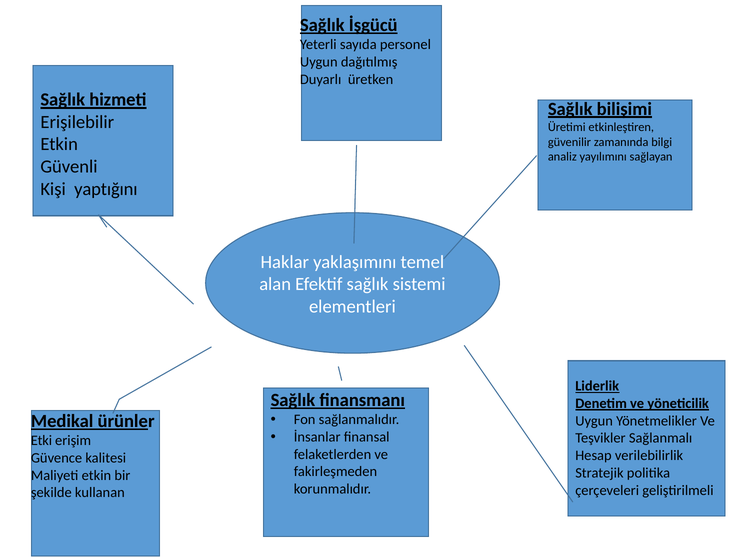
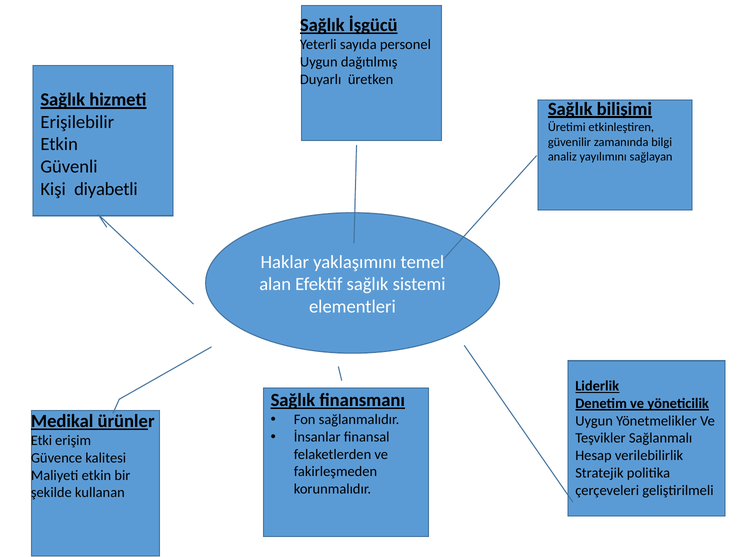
yaptığını: yaptığını -> diyabetli
